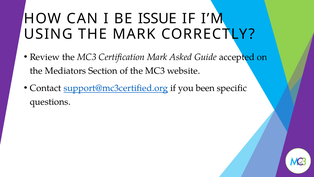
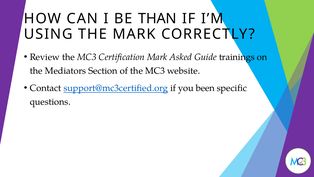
ISSUE: ISSUE -> THAN
accepted: accepted -> trainings
